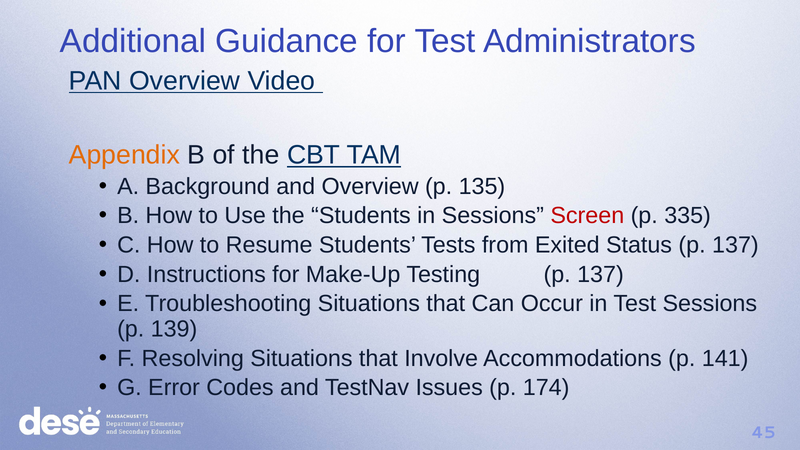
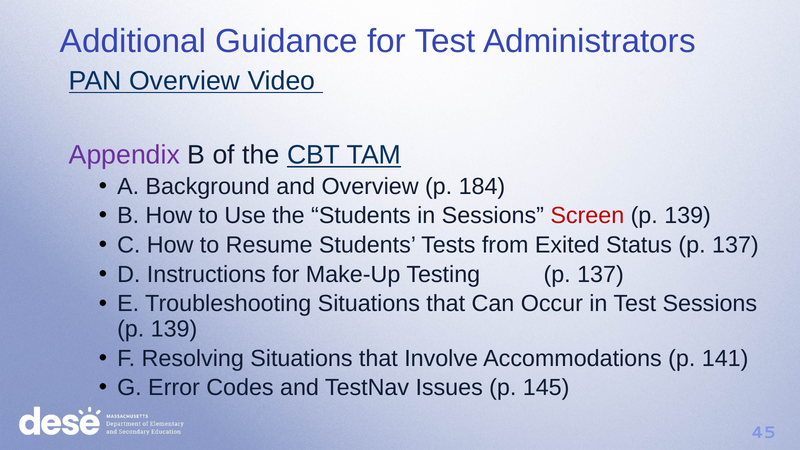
Appendix colour: orange -> purple
135: 135 -> 184
335 at (688, 216): 335 -> 139
174: 174 -> 145
